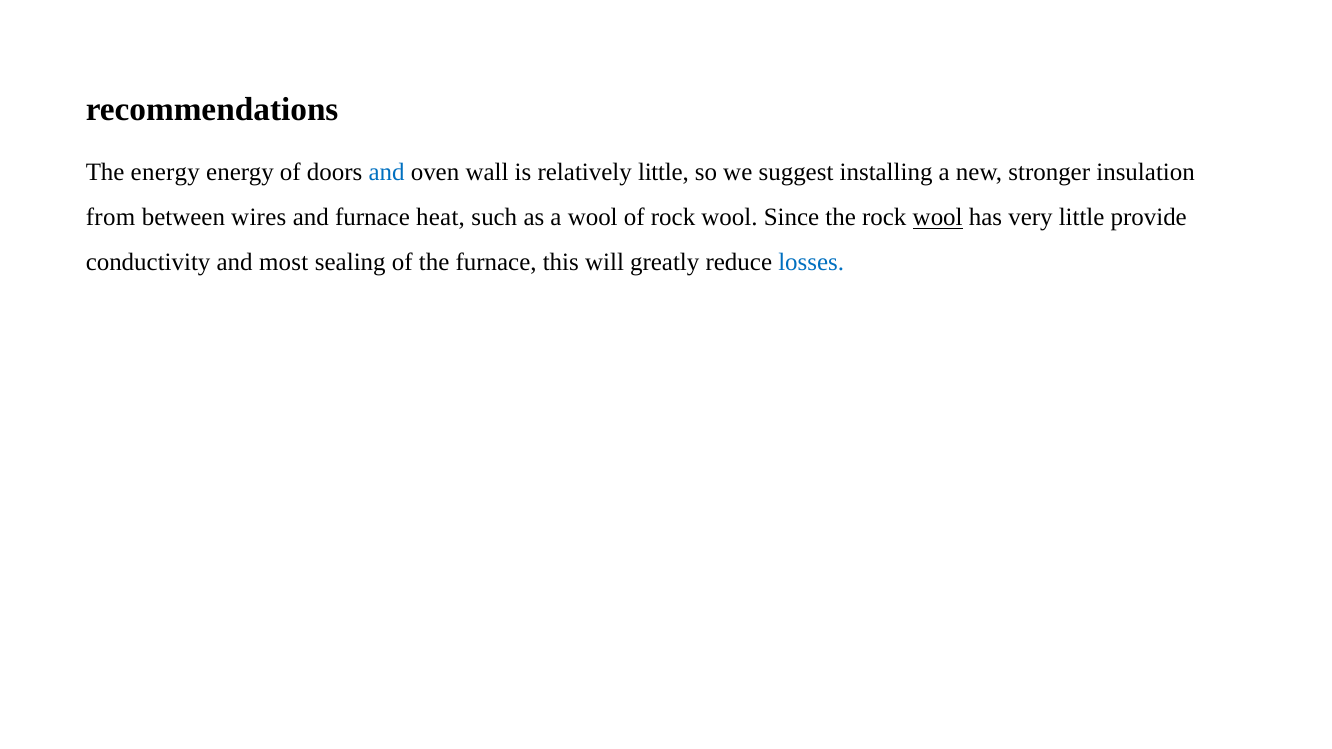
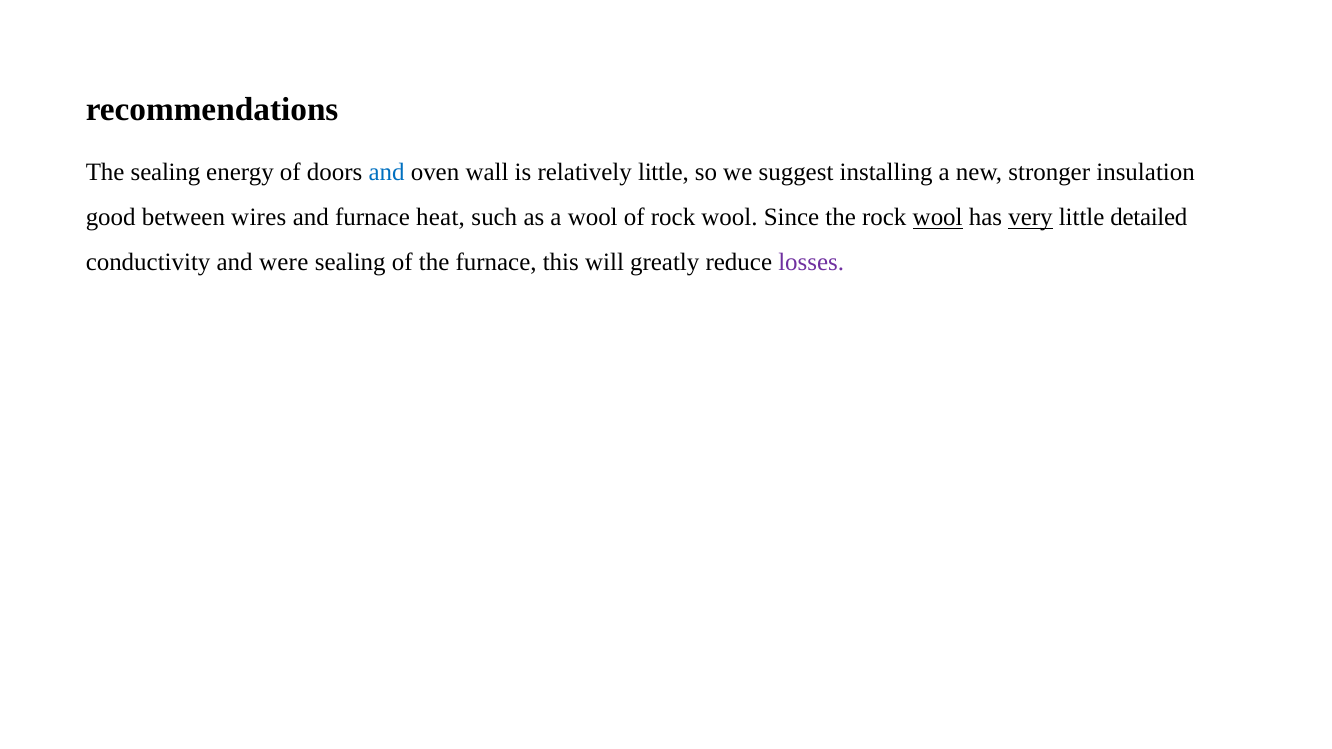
The energy: energy -> sealing
from: from -> good
very underline: none -> present
provide: provide -> detailed
most: most -> were
losses colour: blue -> purple
